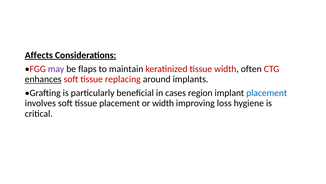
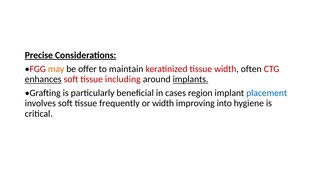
Affects: Affects -> Precise
may colour: purple -> orange
flaps: flaps -> offer
replacing: replacing -> including
implants underline: none -> present
tissue placement: placement -> frequently
loss: loss -> into
